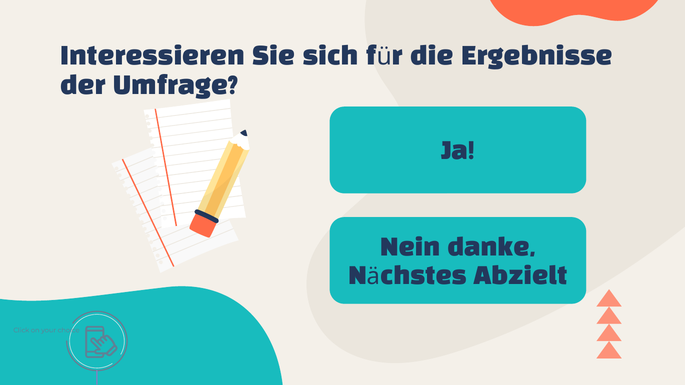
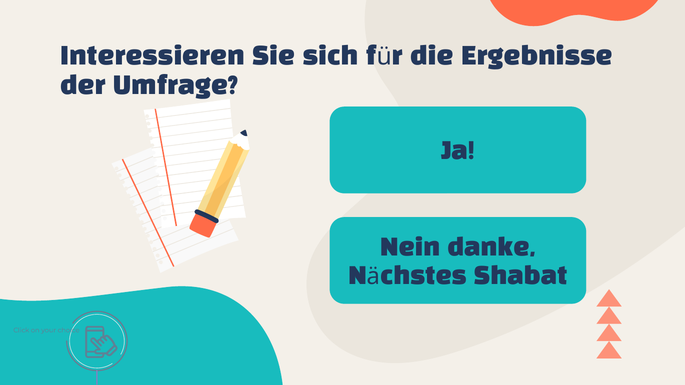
Abzielt: Abzielt -> Shabat
